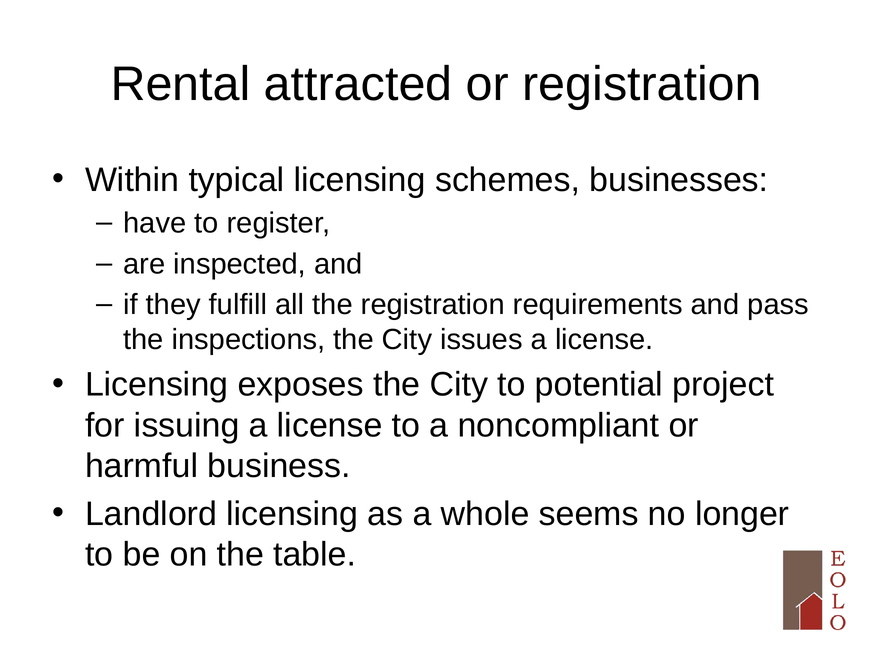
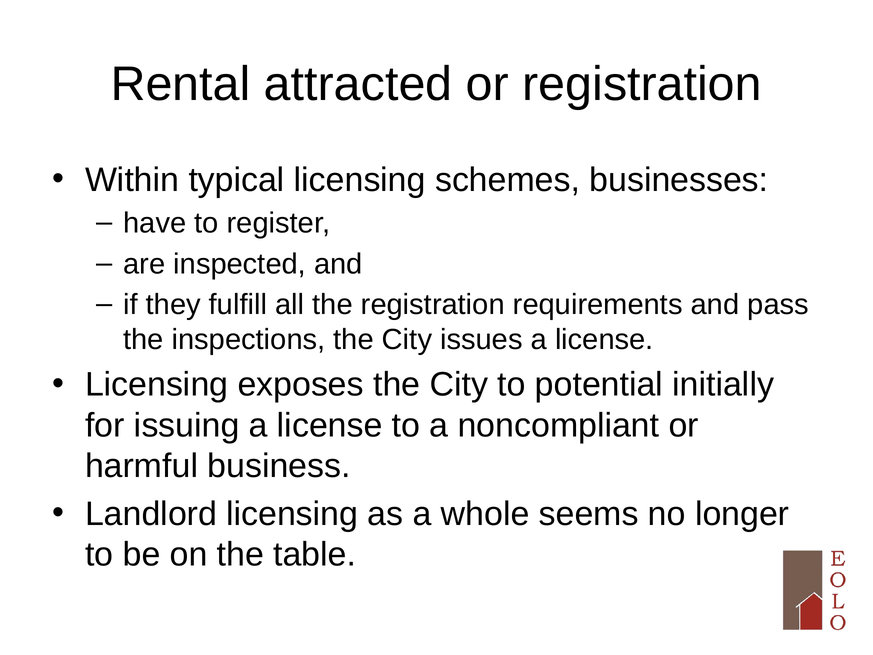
project: project -> initially
